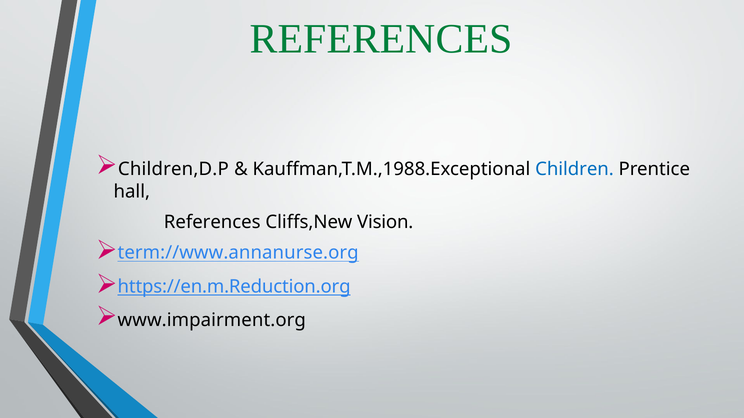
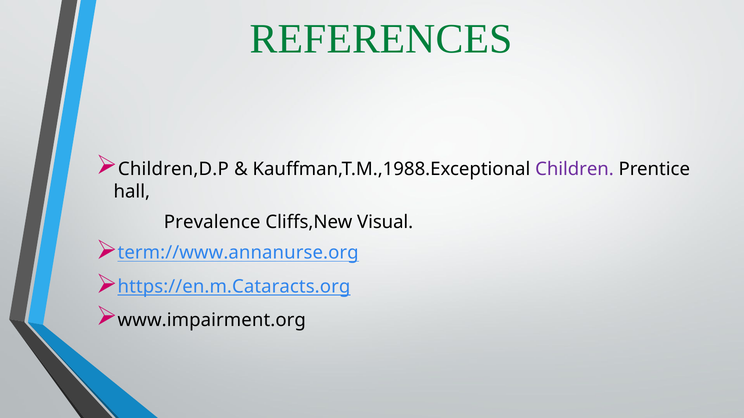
Children colour: blue -> purple
References at (212, 222): References -> Prevalence
Vision: Vision -> Visual
https://en.m.Reduction.org: https://en.m.Reduction.org -> https://en.m.Cataracts.org
